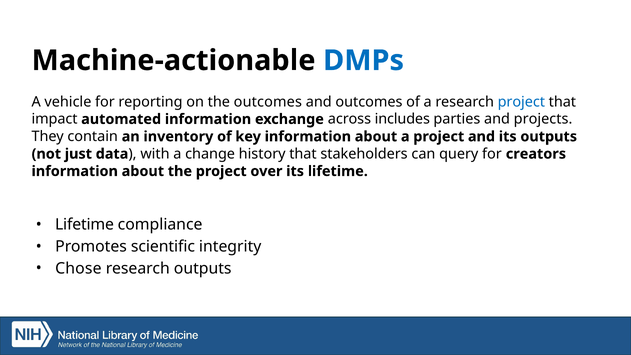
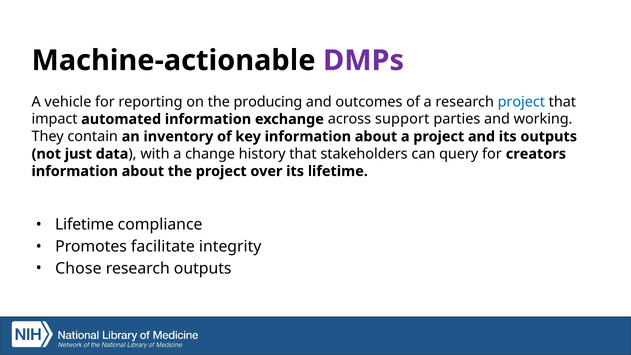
DMPs colour: blue -> purple
the outcomes: outcomes -> producing
includes: includes -> support
projects: projects -> working
scientific: scientific -> facilitate
